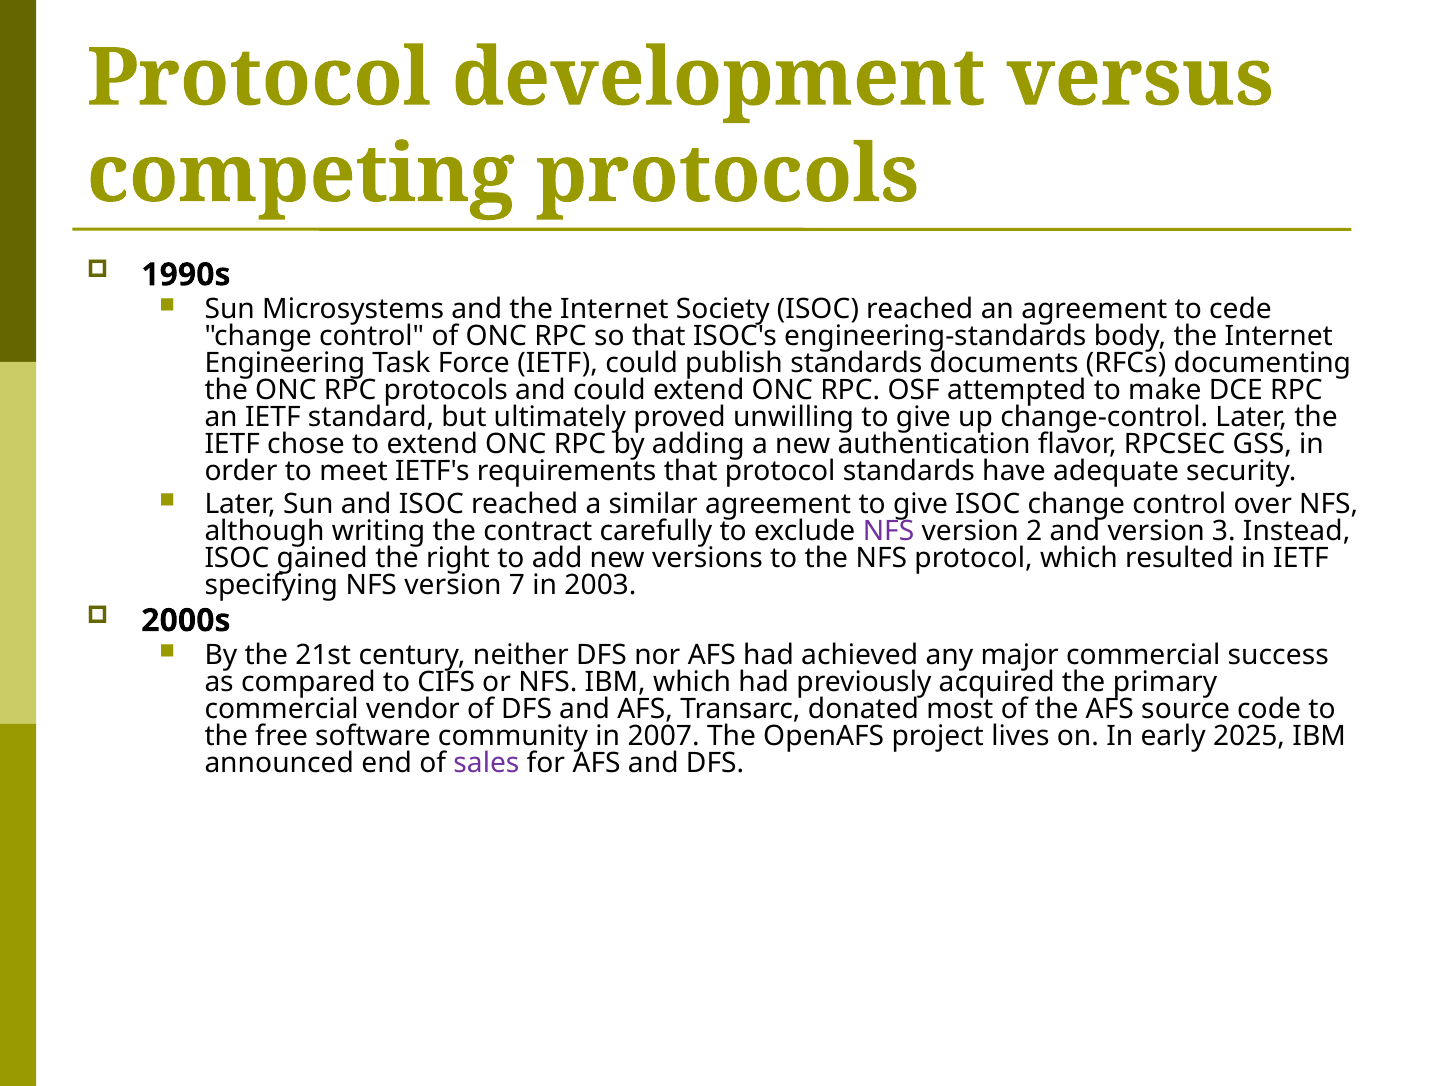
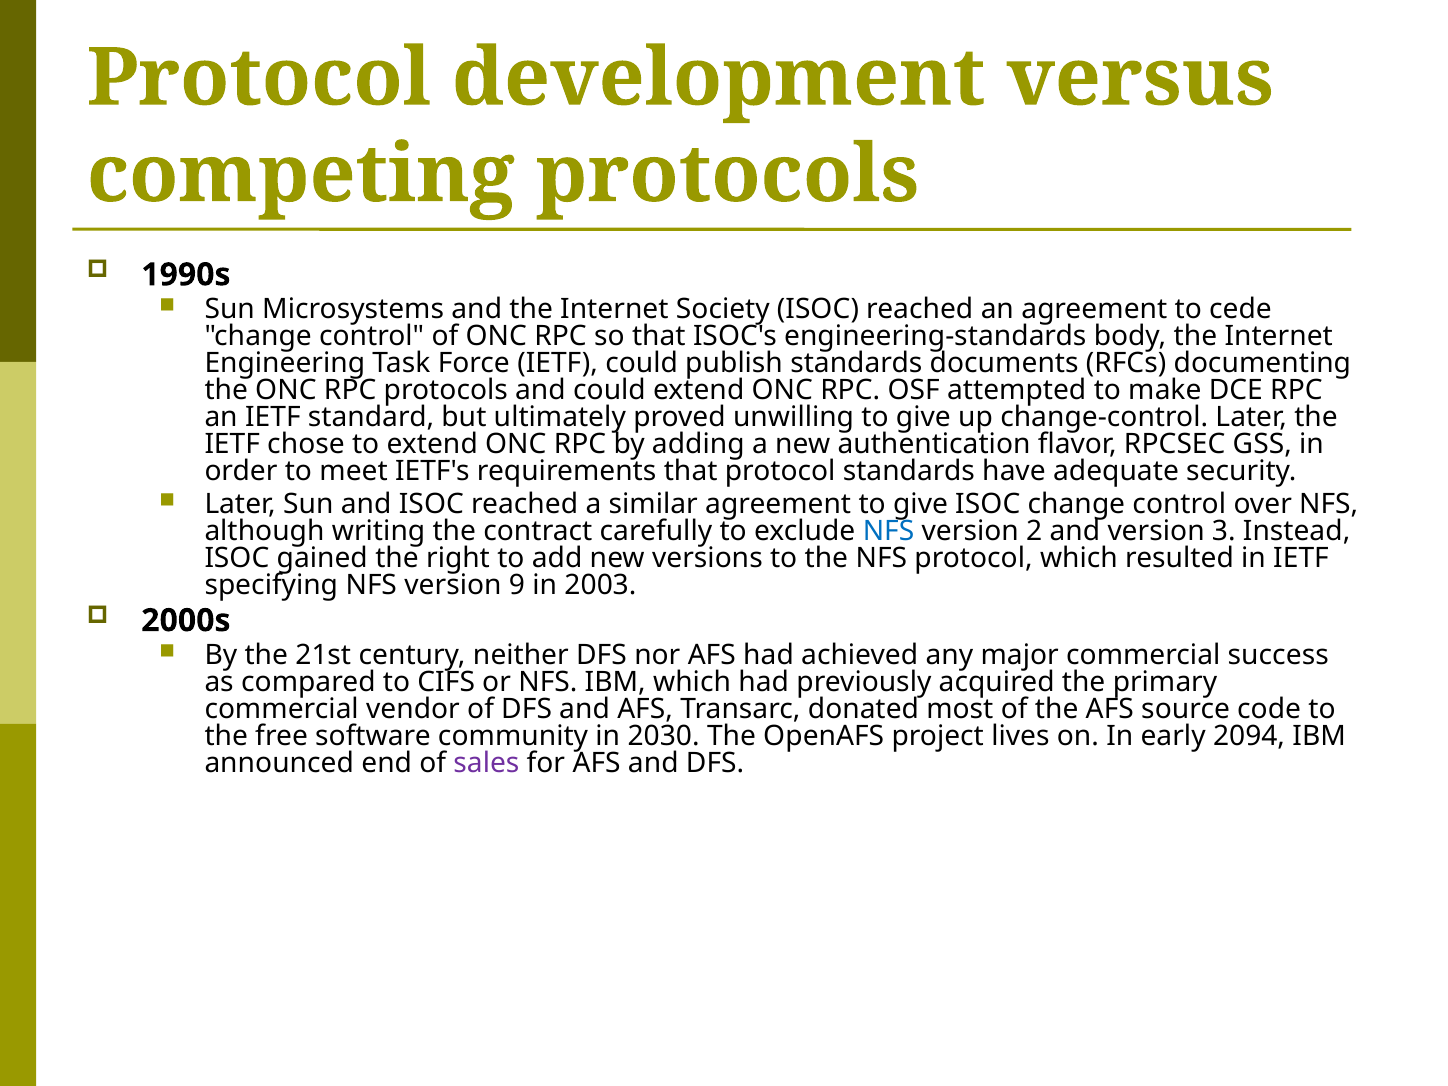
NFS at (889, 531) colour: purple -> blue
7: 7 -> 9
2007: 2007 -> 2030
2025: 2025 -> 2094
